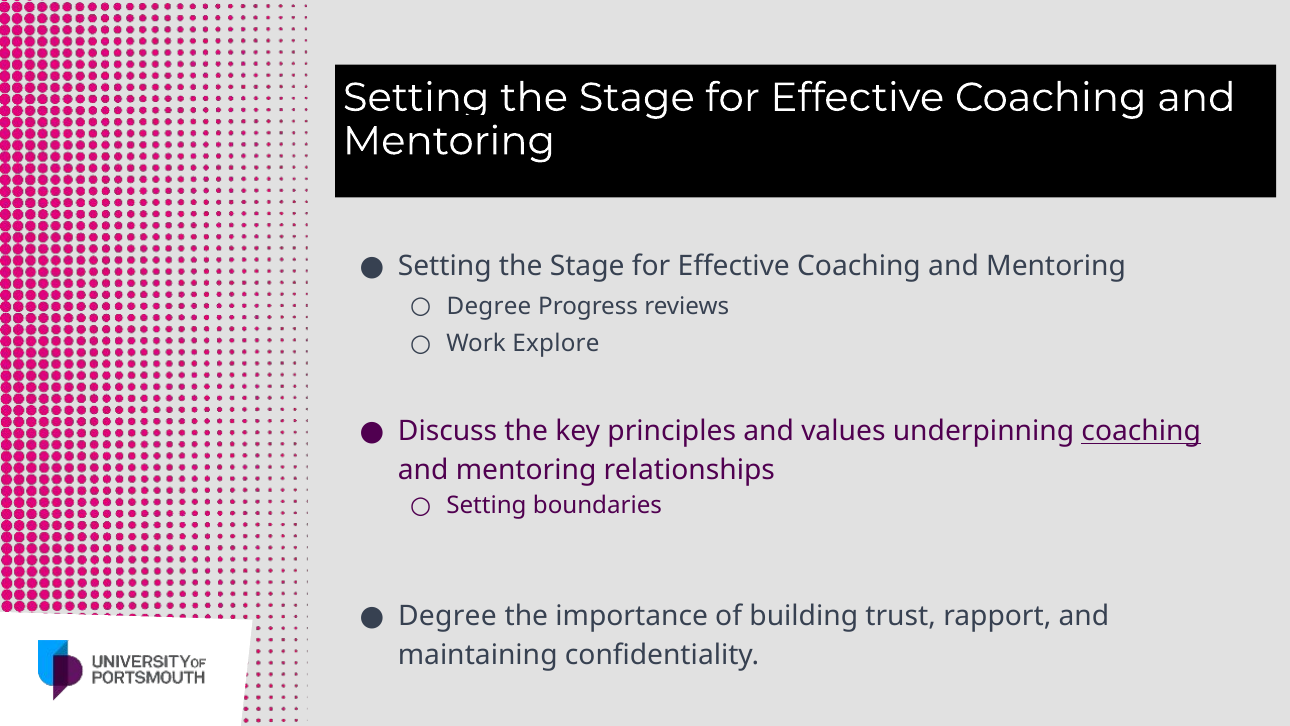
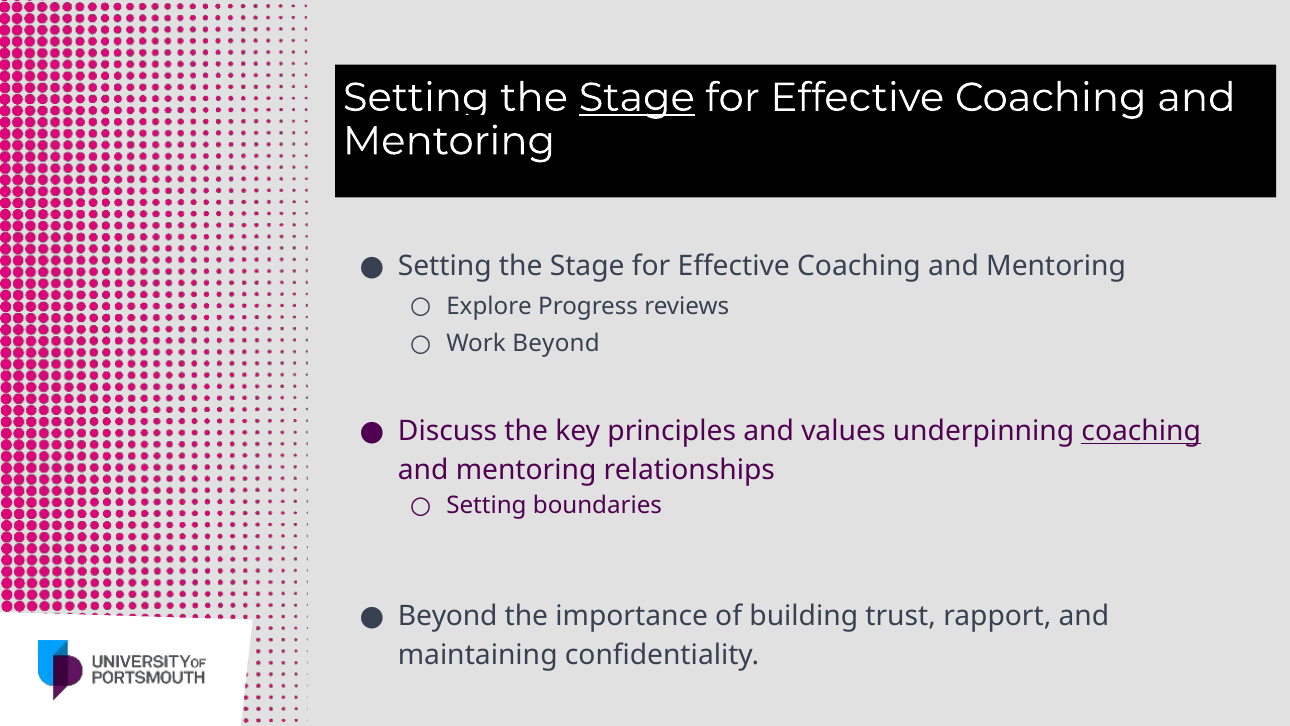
Stage at (637, 98) underline: none -> present
Degree at (489, 306): Degree -> Explore
Work Explore: Explore -> Beyond
Degree at (447, 616): Degree -> Beyond
